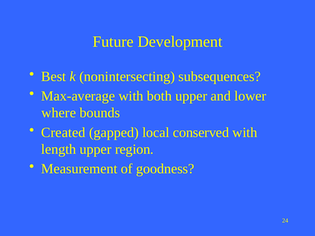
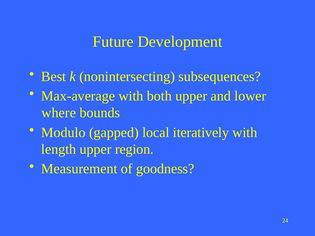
Created: Created -> Modulo
conserved: conserved -> iteratively
